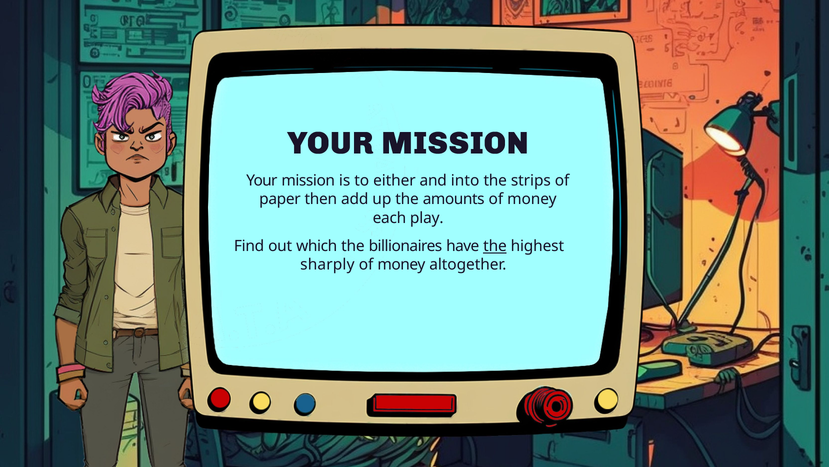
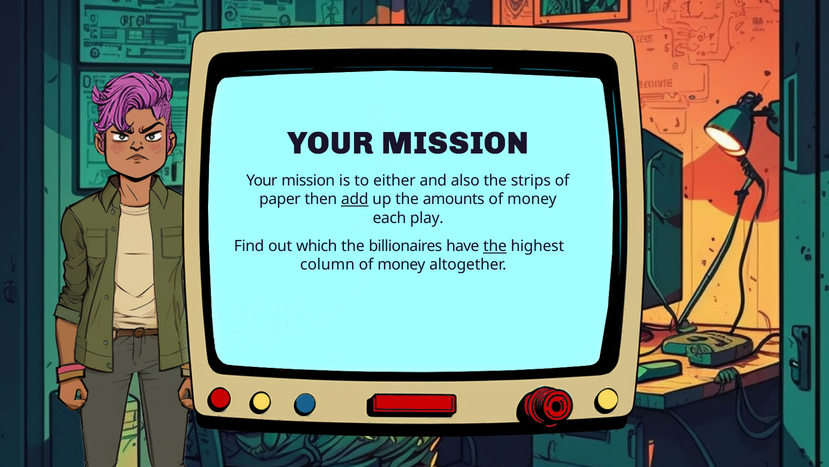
into: into -> also
add underline: none -> present
sharply: sharply -> column
